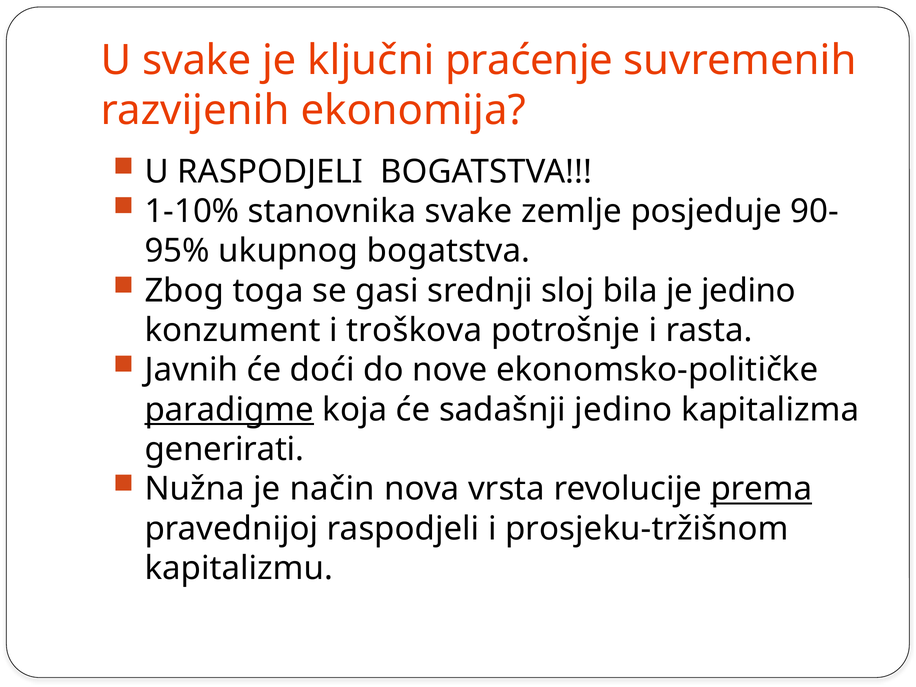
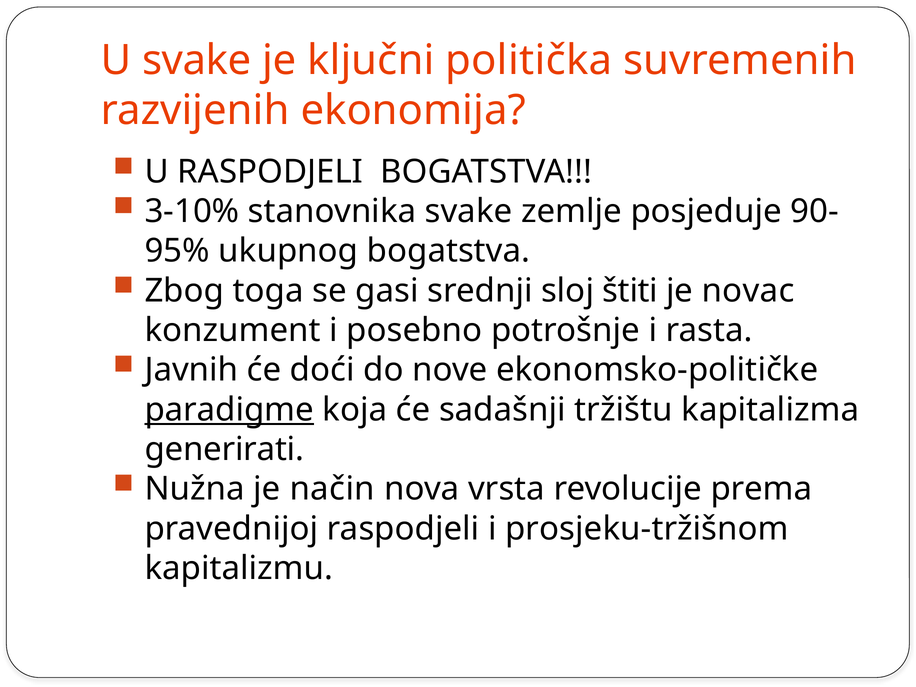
praćenje: praćenje -> politička
1-10%: 1-10% -> 3-10%
bila: bila -> štiti
je jedino: jedino -> novac
troškova: troškova -> posebno
sadašnji jedino: jedino -> tržištu
prema underline: present -> none
